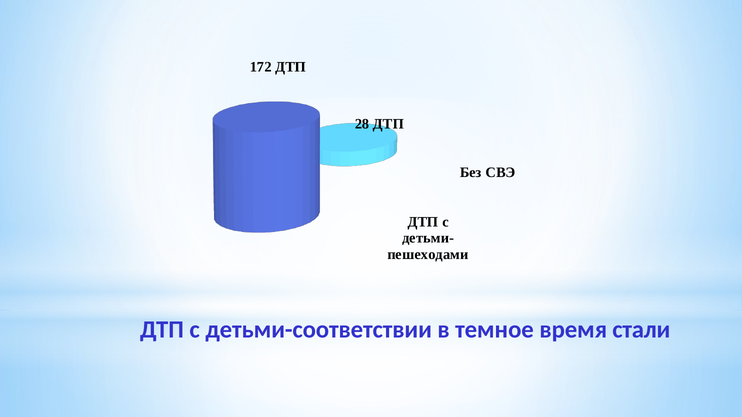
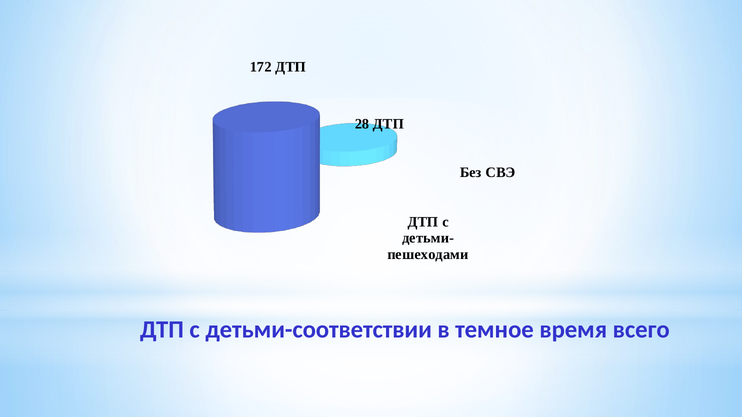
стали: стали -> всего
